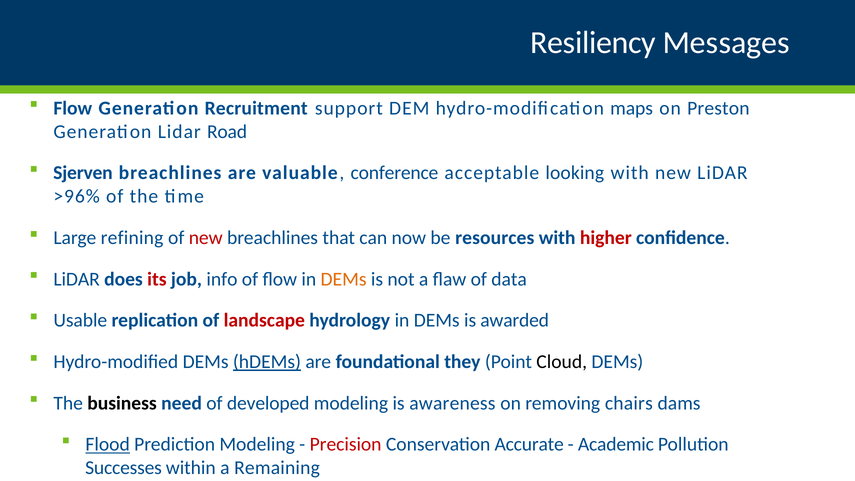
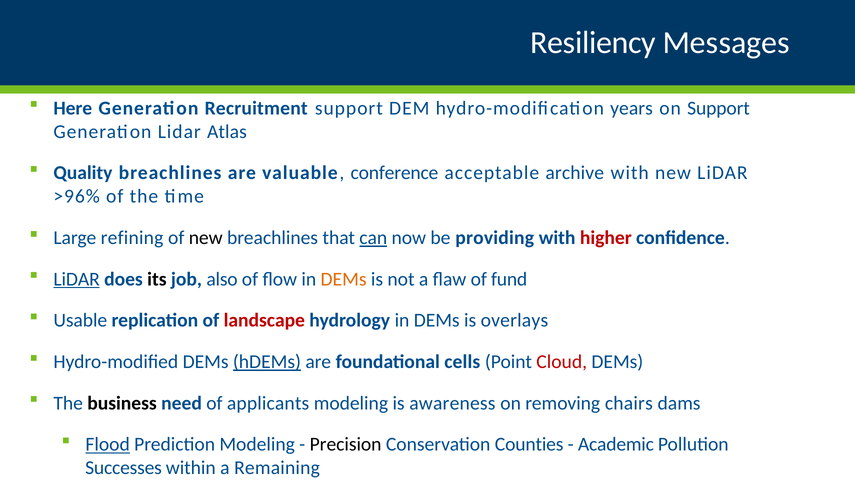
Flow at (73, 108): Flow -> Here
maps: maps -> years
on Preston: Preston -> Support
Road: Road -> Atlas
Sjerven: Sjerven -> Quality
looking: looking -> archive
new at (206, 238) colour: red -> black
can underline: none -> present
resources: resources -> providing
LiDAR at (77, 279) underline: none -> present
its colour: red -> black
info: info -> also
data: data -> fund
awarded: awarded -> overlays
they: they -> cells
Cloud colour: black -> red
developed: developed -> applicants
Precision colour: red -> black
Accurate: Accurate -> Counties
